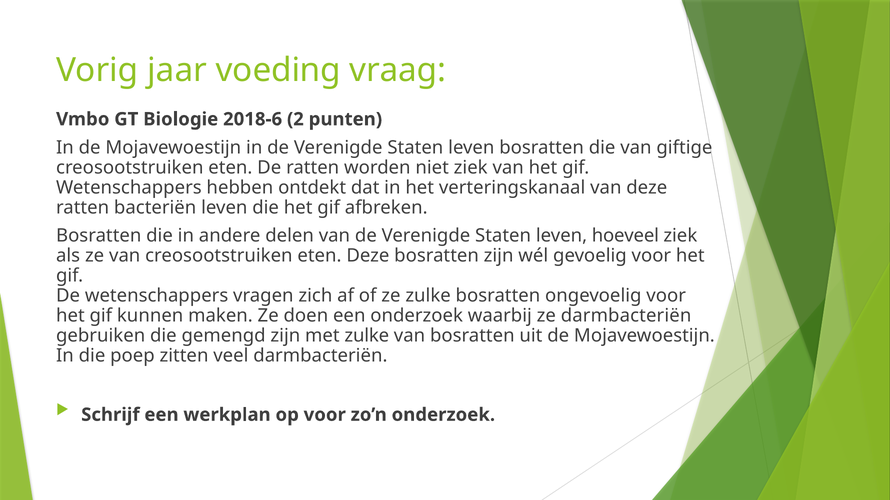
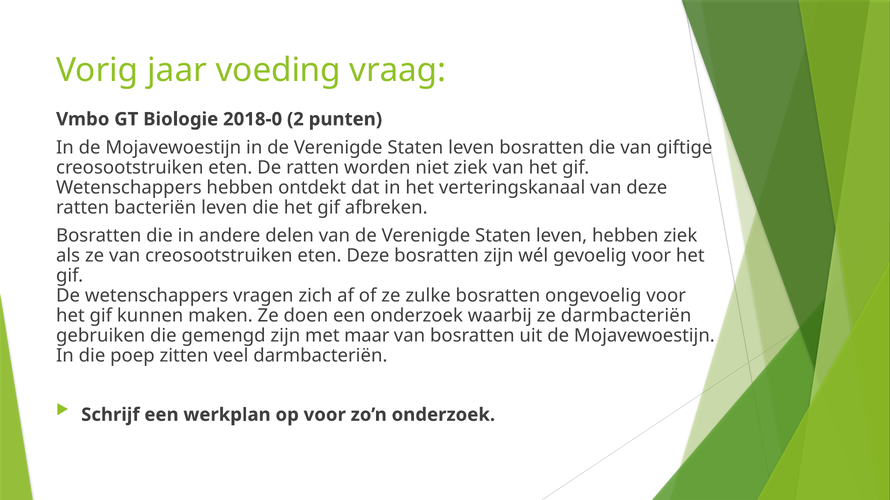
2018-6: 2018-6 -> 2018-0
leven hoeveel: hoeveel -> hebben
met zulke: zulke -> maar
